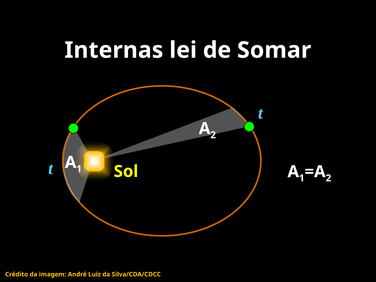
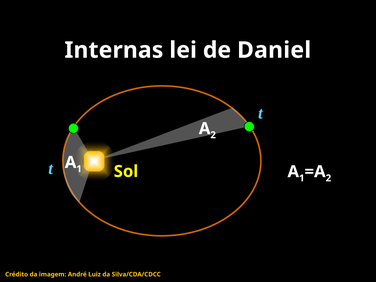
Somar: Somar -> Daniel
